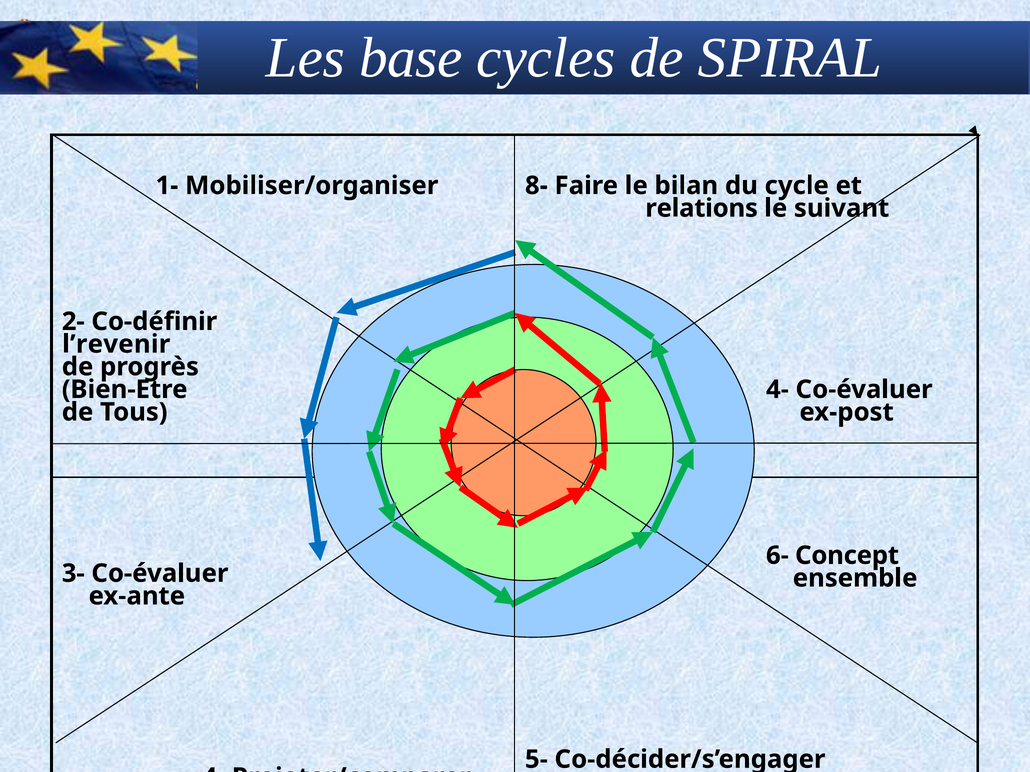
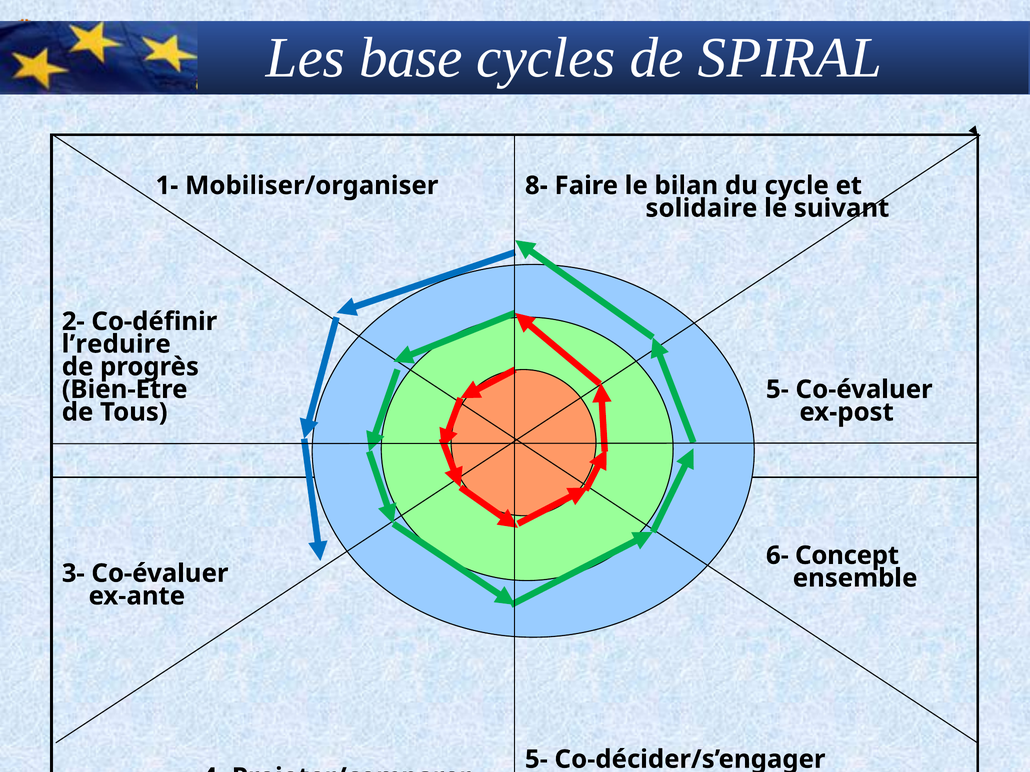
relations: relations -> solidaire
l’revenir: l’revenir -> l’reduire
4- at (777, 390): 4- -> 5-
